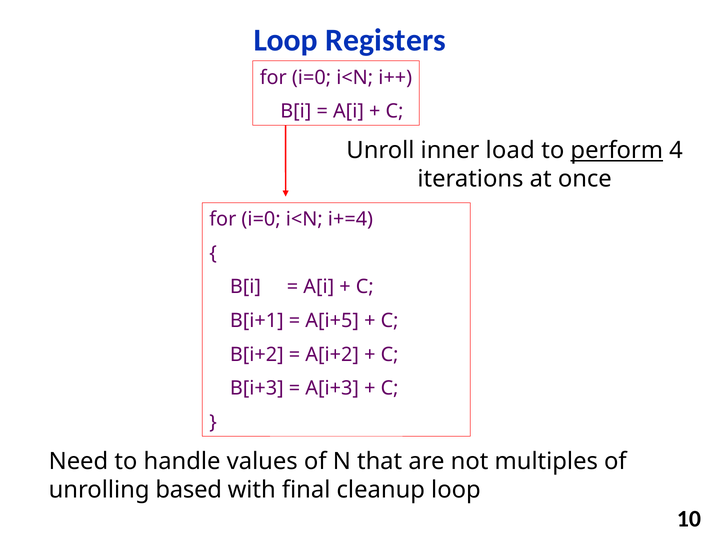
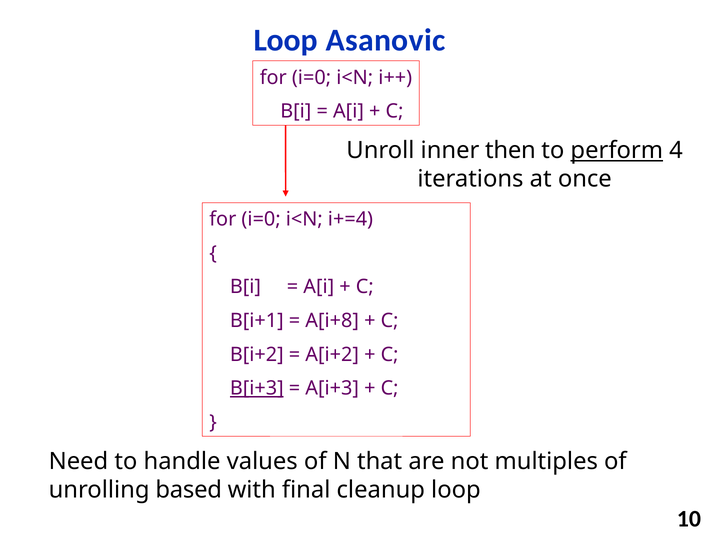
Registers: Registers -> Asanovic
load: load -> then
A[i+5: A[i+5 -> A[i+8
B[i+3 underline: none -> present
